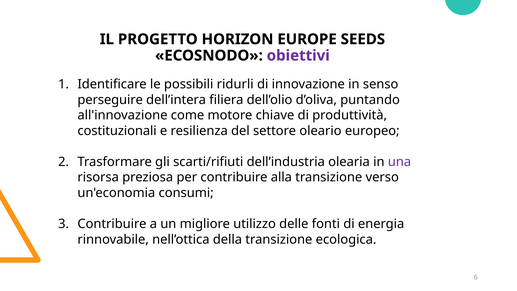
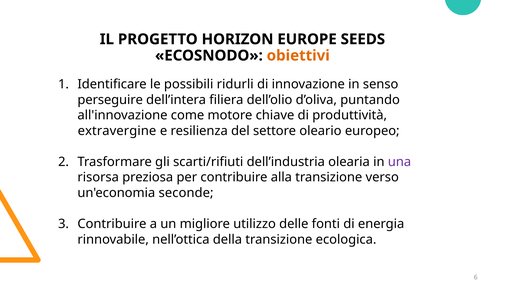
obiettivi colour: purple -> orange
costituzionali: costituzionali -> extravergine
consumi: consumi -> seconde
